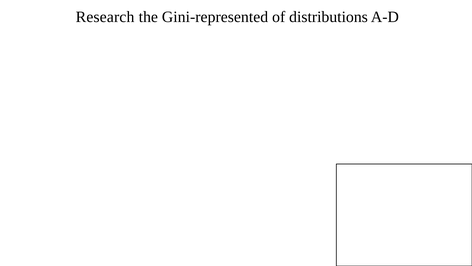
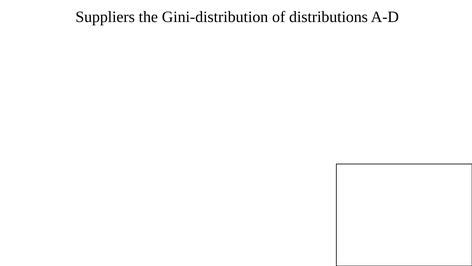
Research: Research -> Suppliers
Gini-represented: Gini-represented -> Gini-distribution
